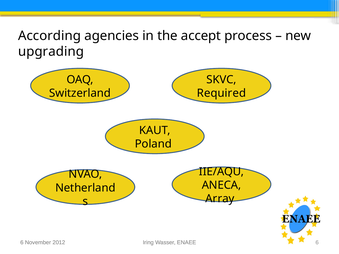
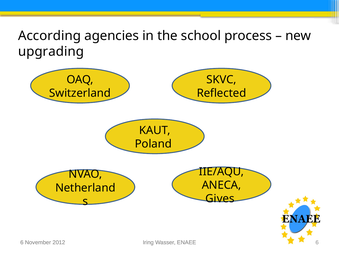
accept: accept -> school
Required: Required -> Reflected
Array: Array -> Gives
